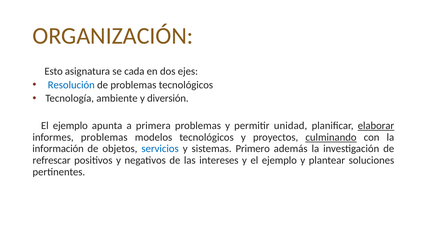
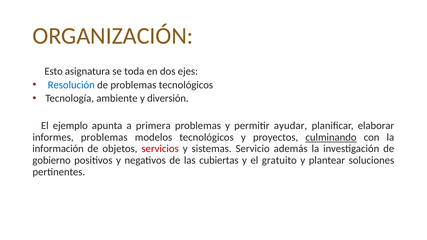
cada: cada -> toda
unidad: unidad -> ayudar
elaborar underline: present -> none
servicios colour: blue -> red
Primero: Primero -> Servicio
refrescar: refrescar -> gobierno
intereses: intereses -> cubiertas
y el ejemplo: ejemplo -> gratuito
